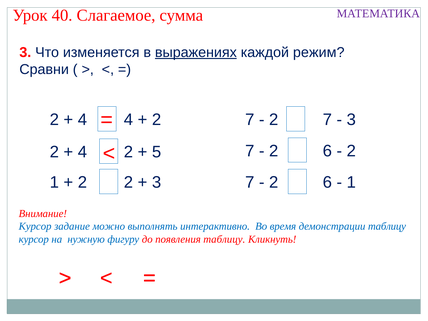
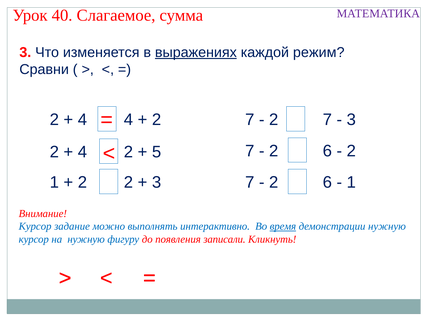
время underline: none -> present
демонстрации таблицу: таблицу -> нужную
появления таблицу: таблицу -> записали
